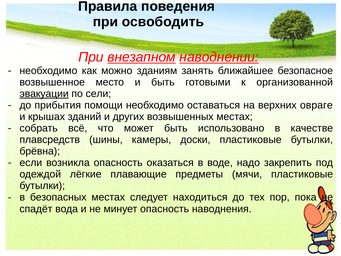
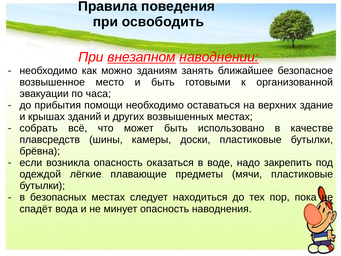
эвакуации underline: present -> none
сели: сели -> часа
овраге: овраге -> здание
